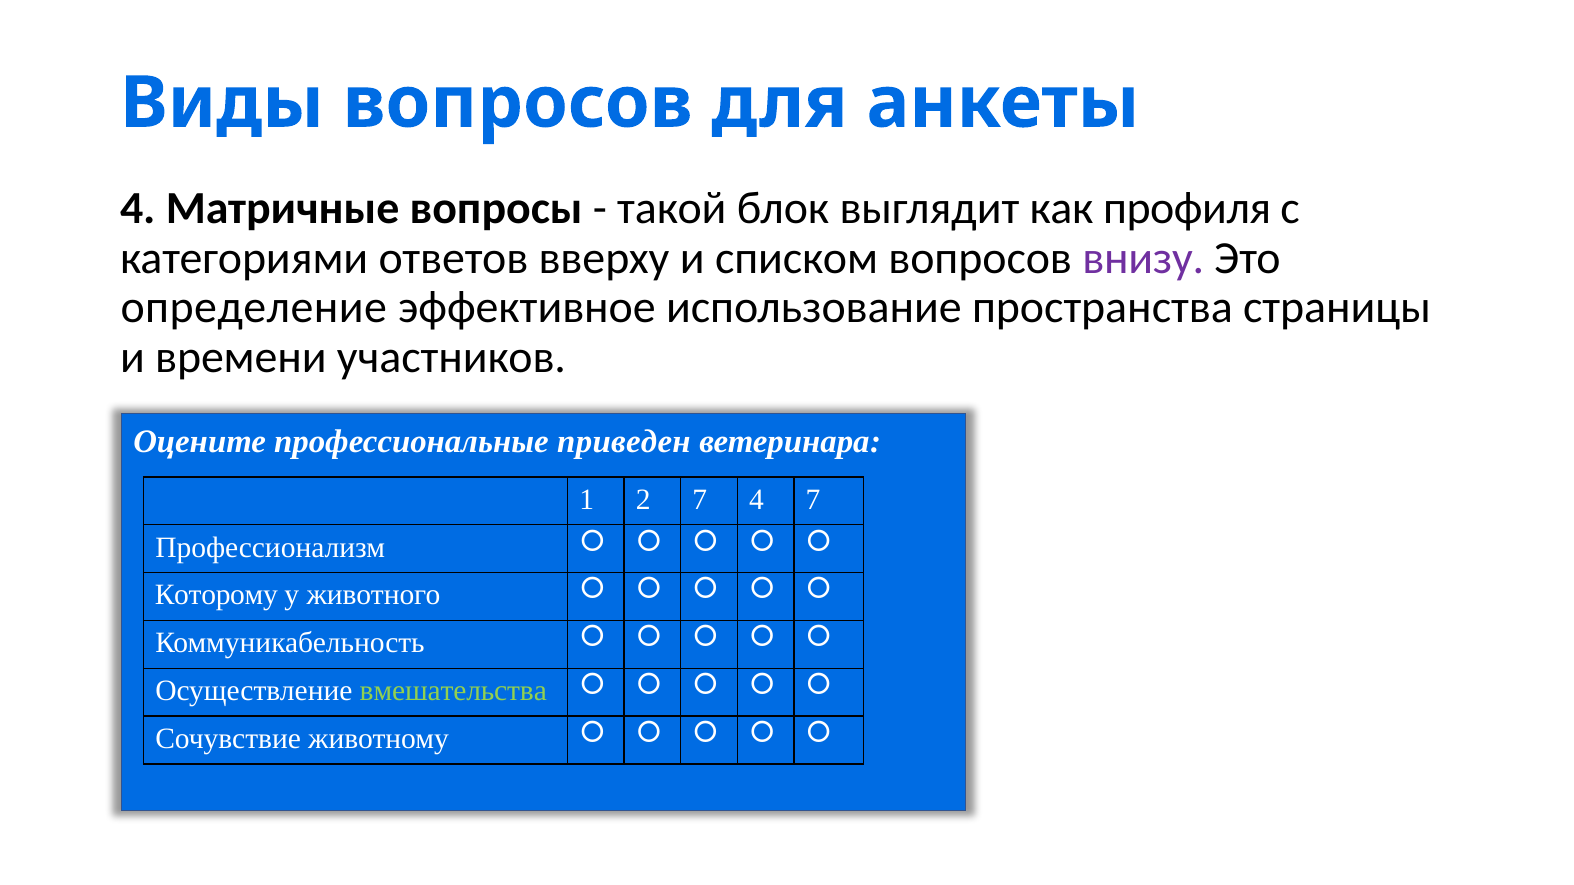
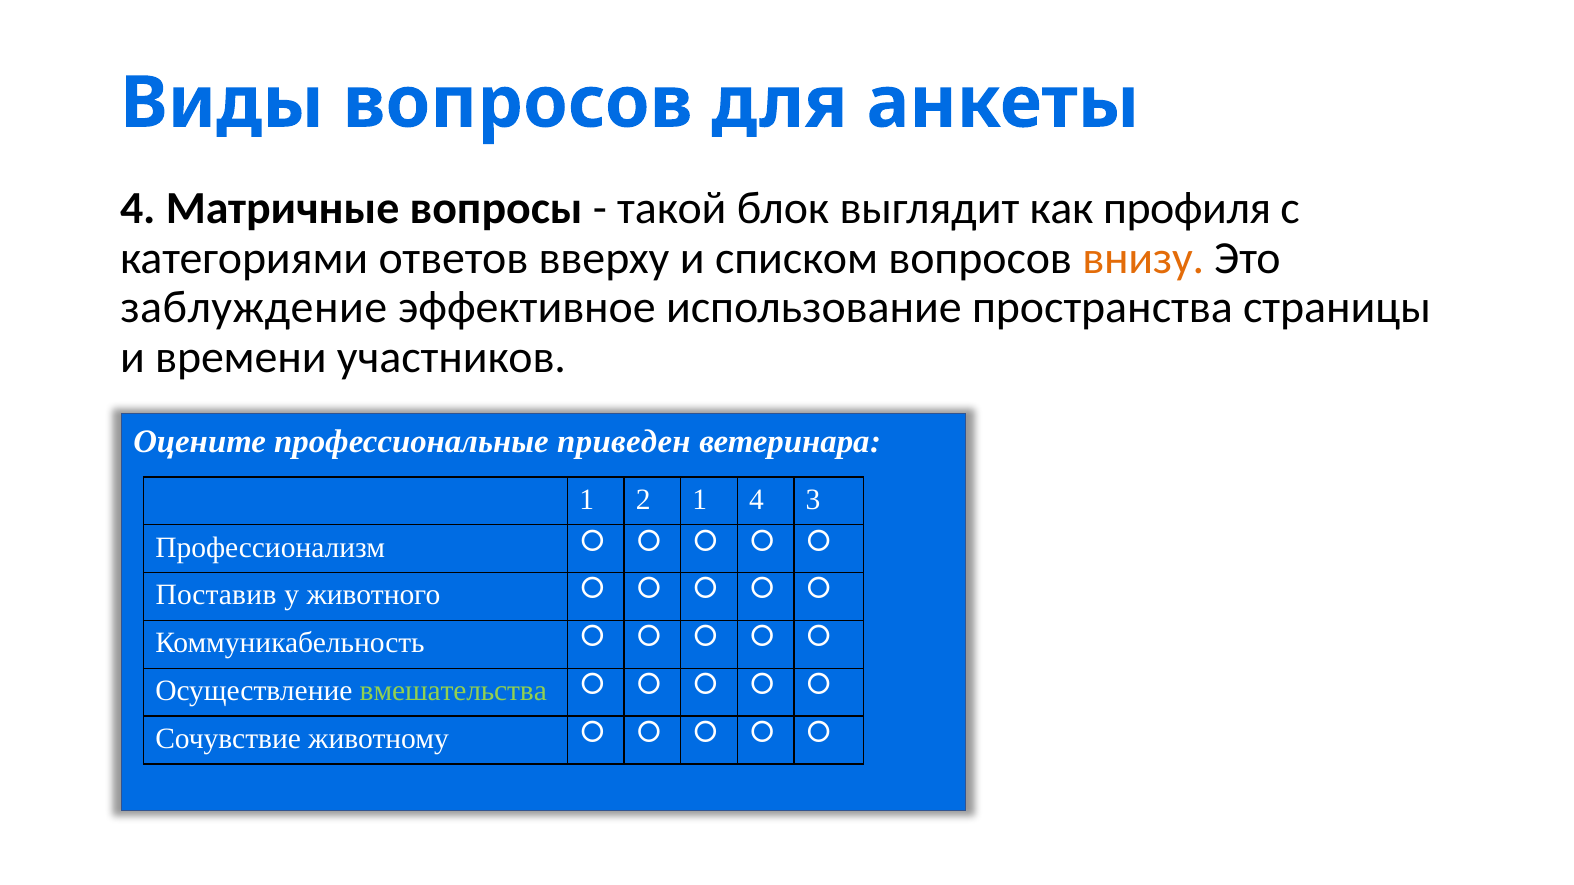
внизу colour: purple -> orange
определение: определение -> заблуждение
2 7: 7 -> 1
4 7: 7 -> 3
Которому: Которому -> Поставив
